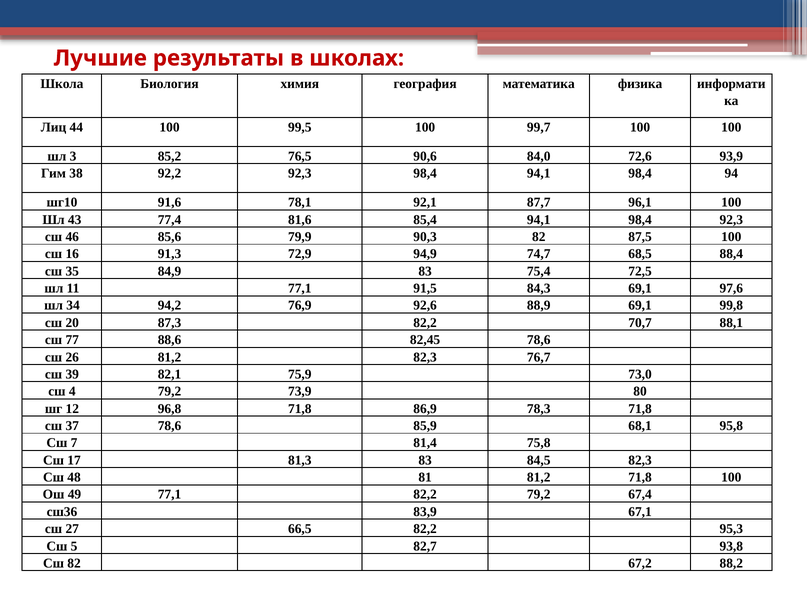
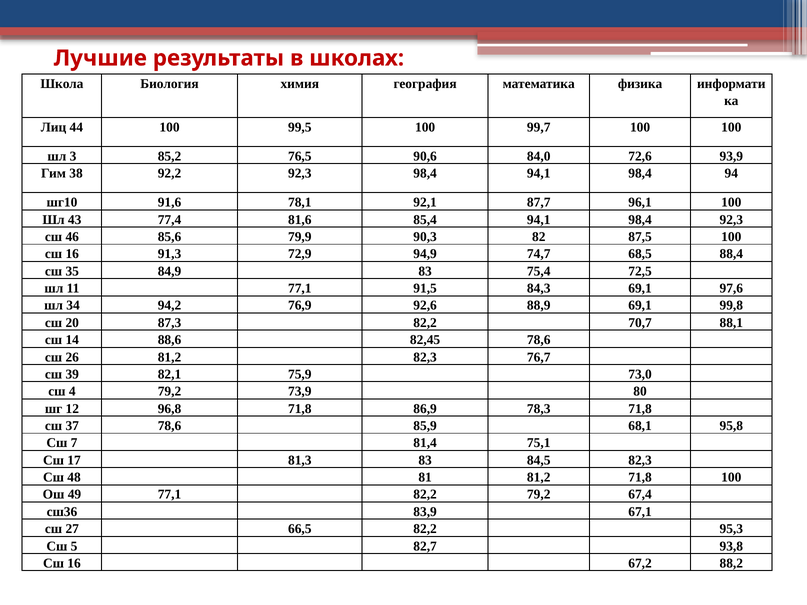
77: 77 -> 14
75,8: 75,8 -> 75,1
82 at (74, 564): 82 -> 16
